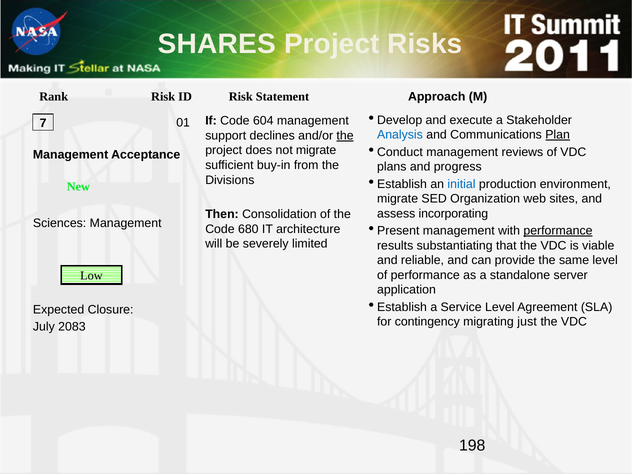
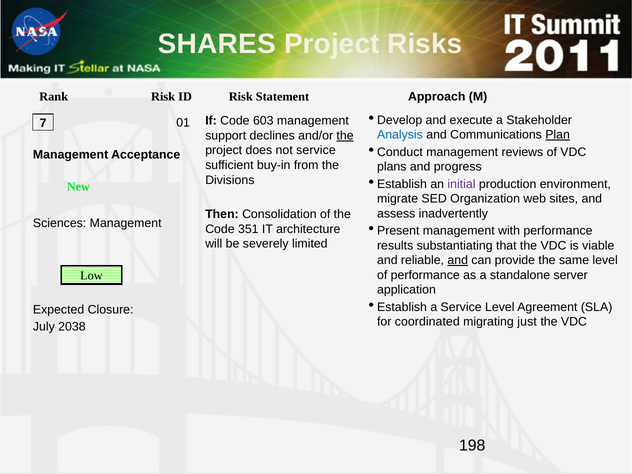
604: 604 -> 603
not migrate: migrate -> service
initial colour: blue -> purple
incorporating: incorporating -> inadvertently
680: 680 -> 351
performance at (558, 231) underline: present -> none
and at (458, 260) underline: none -> present
contingency: contingency -> coordinated
2083: 2083 -> 2038
